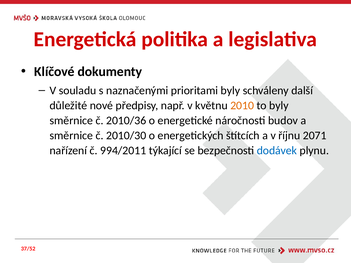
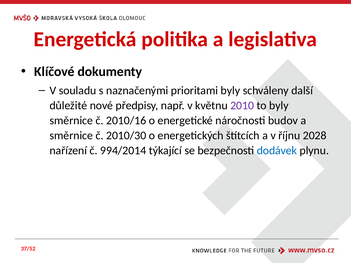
2010 colour: orange -> purple
2010/36: 2010/36 -> 2010/16
2071: 2071 -> 2028
994/2011: 994/2011 -> 994/2014
